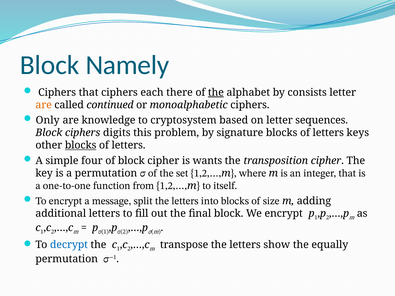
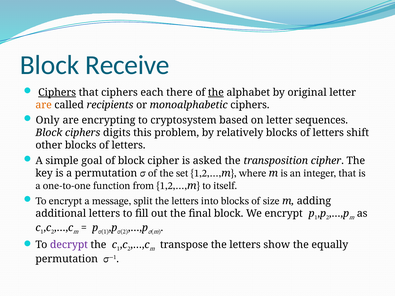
Namely: Namely -> Receive
Ciphers at (57, 93) underline: none -> present
consists: consists -> original
continued: continued -> recipients
knowledge: knowledge -> encrypting
signature: signature -> relatively
keys: keys -> shift
blocks at (81, 145) underline: present -> none
four: four -> goal
wants: wants -> asked
decrypt colour: blue -> purple
